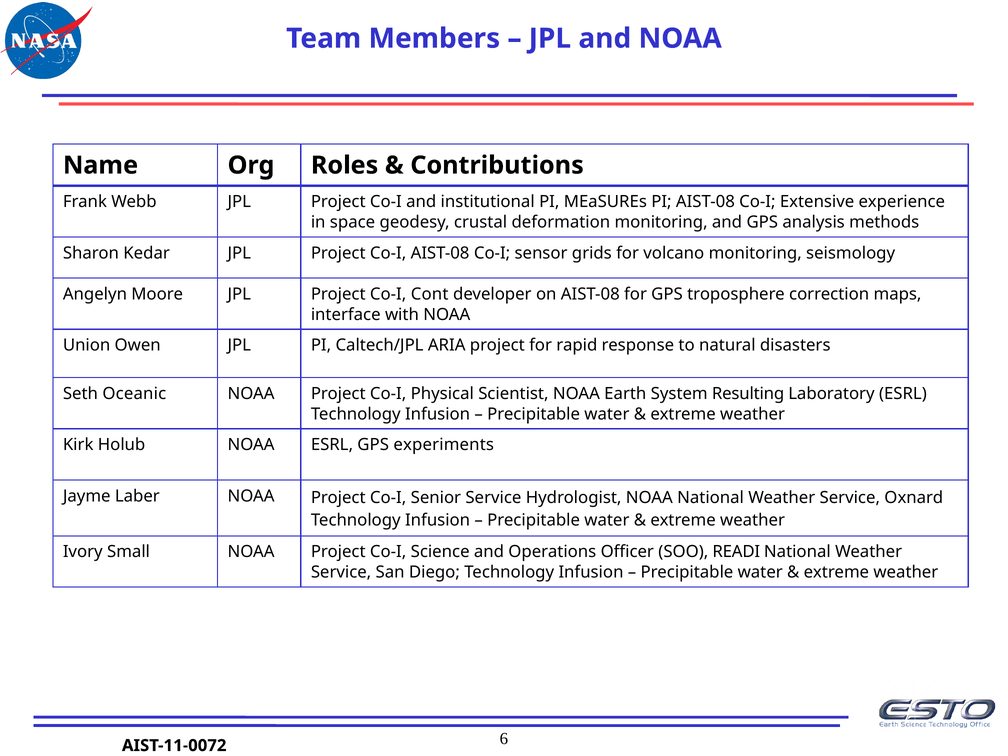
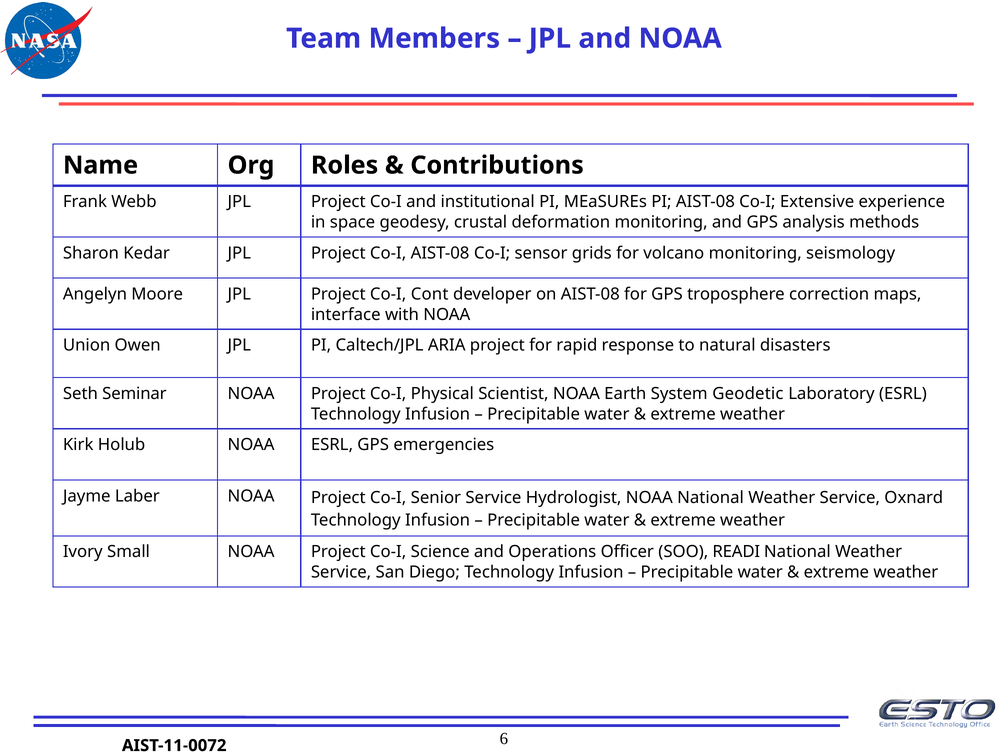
Oceanic: Oceanic -> Seminar
Resulting: Resulting -> Geodetic
experiments: experiments -> emergencies
